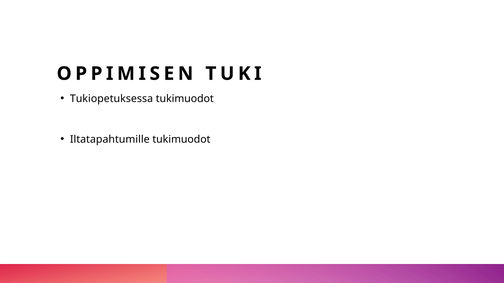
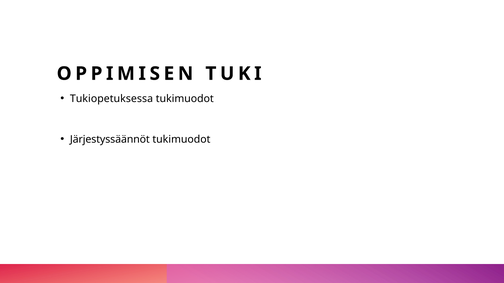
Iltatapahtumille: Iltatapahtumille -> Järjestyssäännöt
